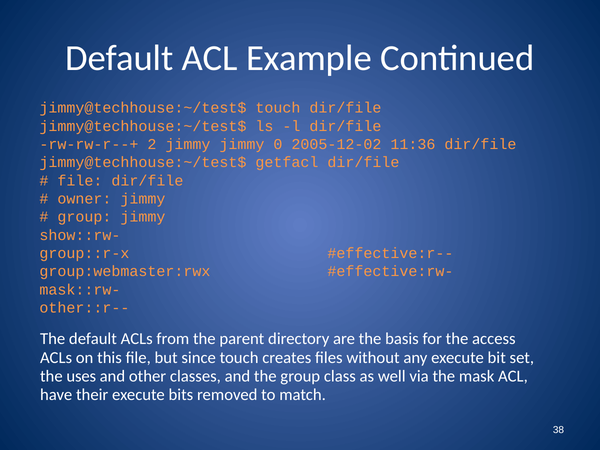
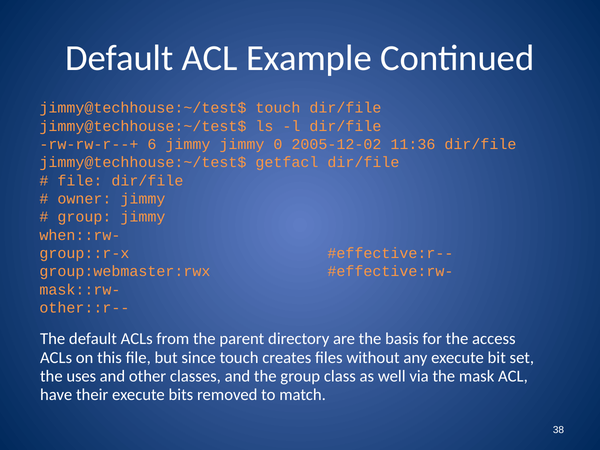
2: 2 -> 6
show::rw-: show::rw- -> when::rw-
